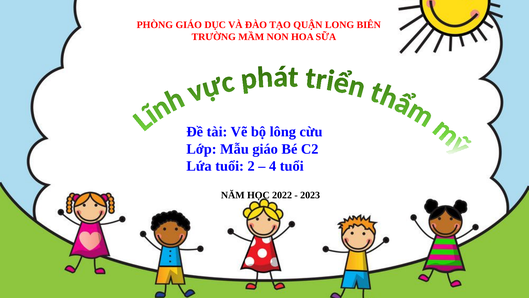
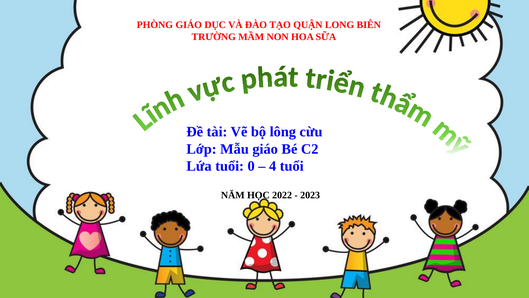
2: 2 -> 0
